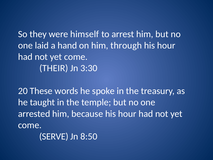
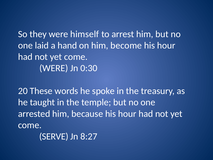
through: through -> become
THEIR at (54, 68): THEIR -> WERE
3:30: 3:30 -> 0:30
8:50: 8:50 -> 8:27
